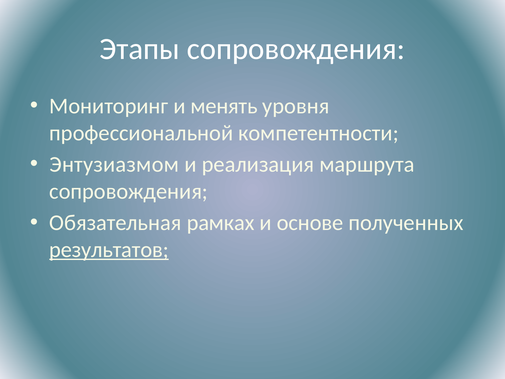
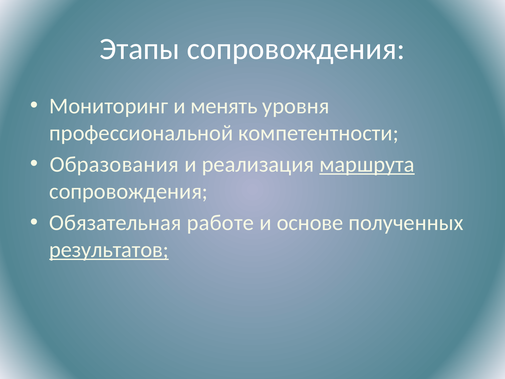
Энтузиазмом: Энтузиазмом -> Образования
маршрута underline: none -> present
рамках: рамках -> работе
